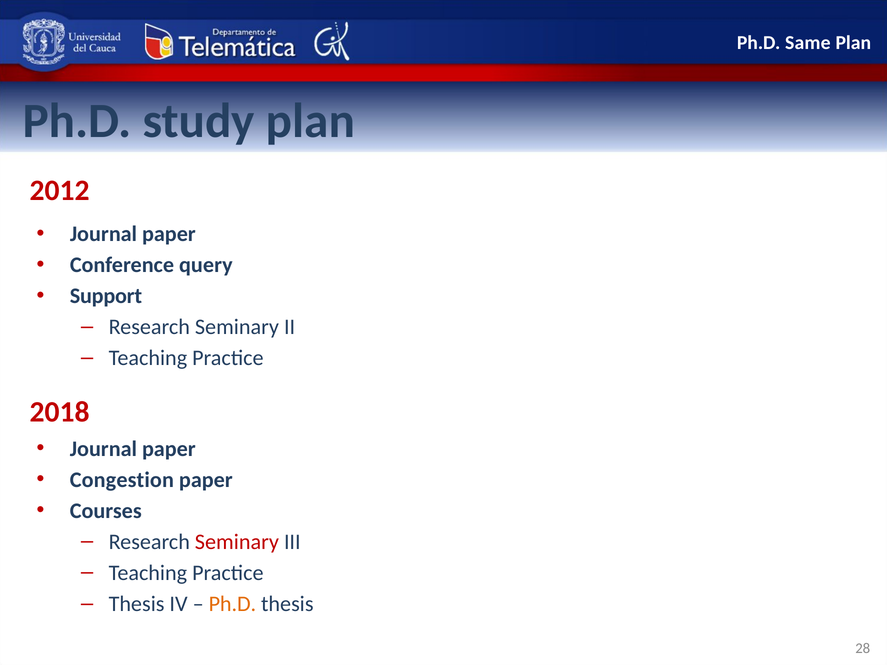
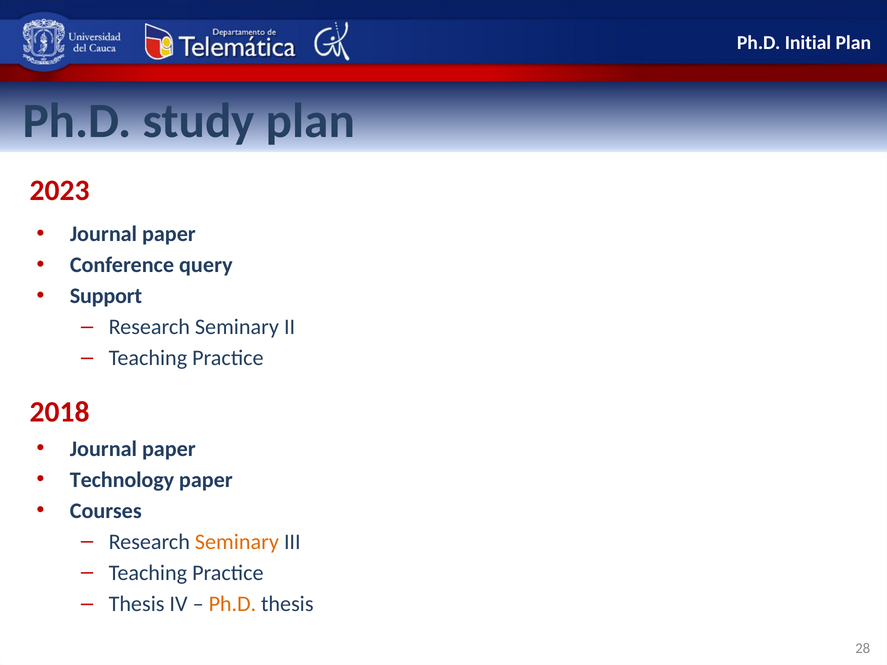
Same: Same -> Initial
2012: 2012 -> 2023
Congestion: Congestion -> Technology
Seminary at (237, 542) colour: red -> orange
